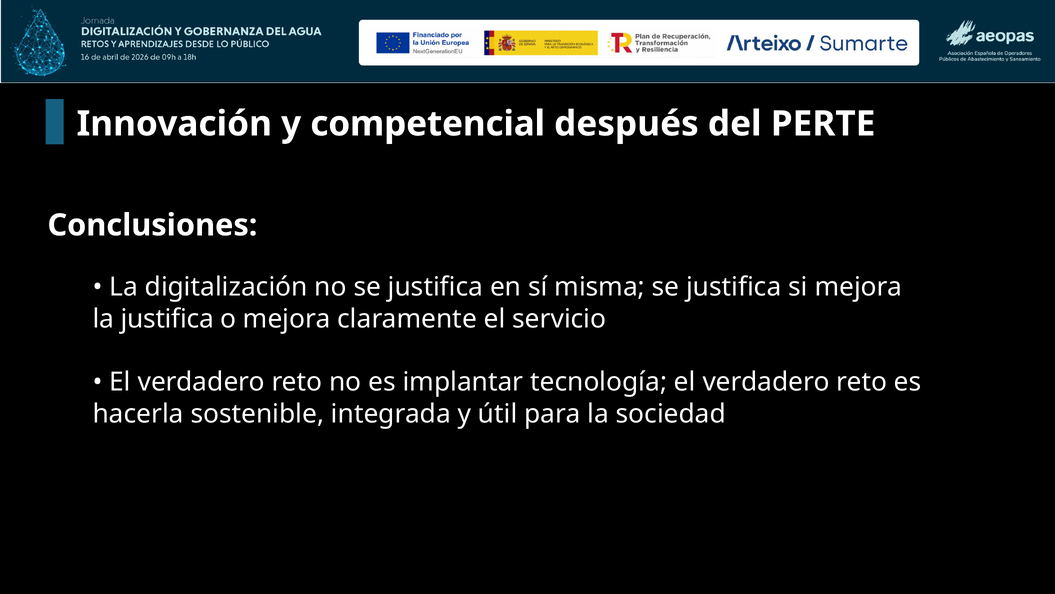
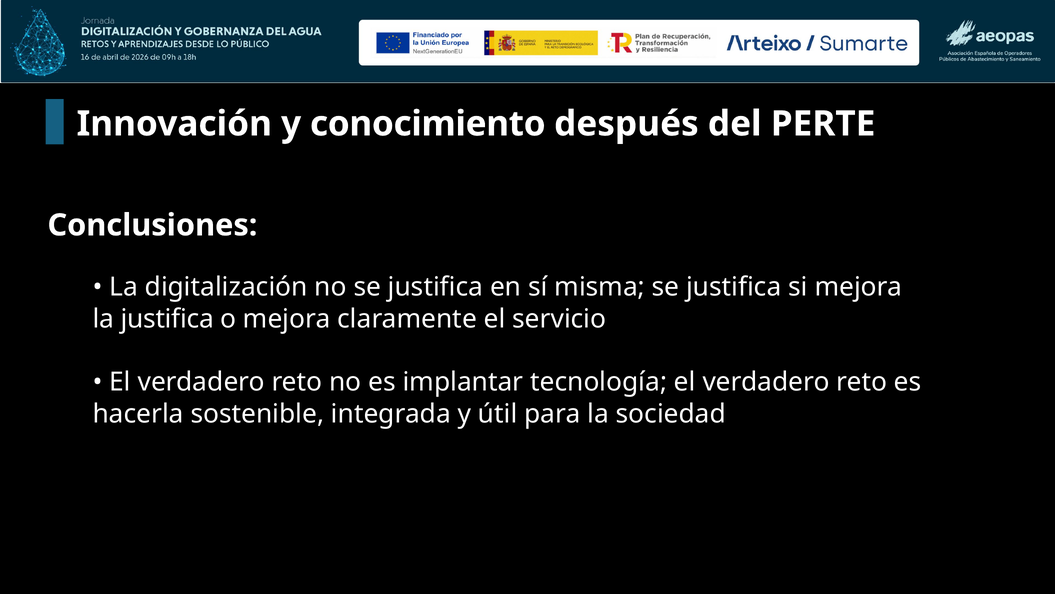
competencial: competencial -> conocimiento
